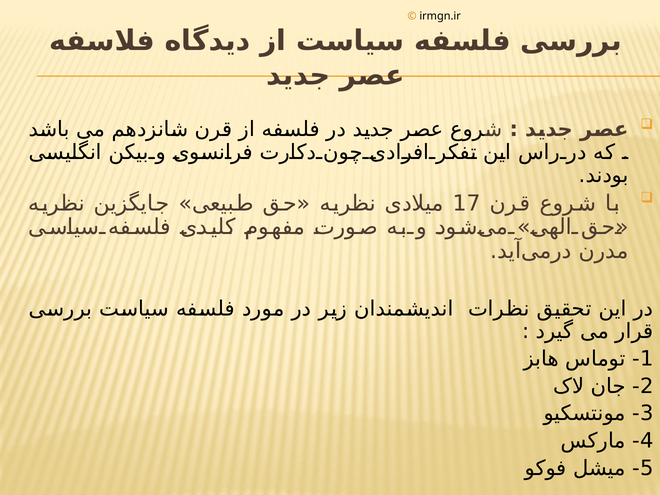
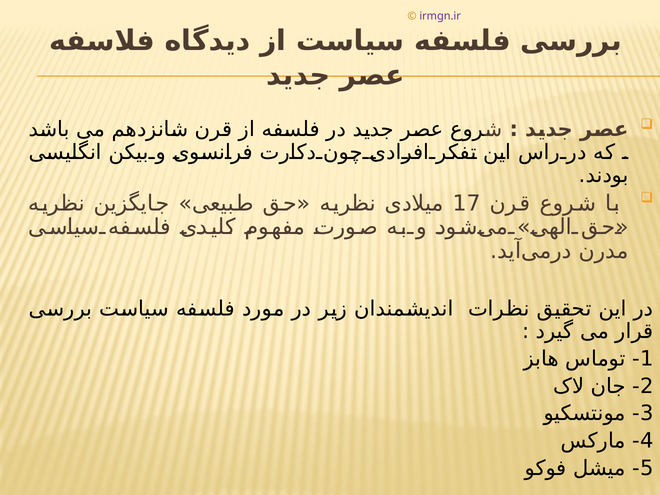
irmgn.ir colour: black -> purple
